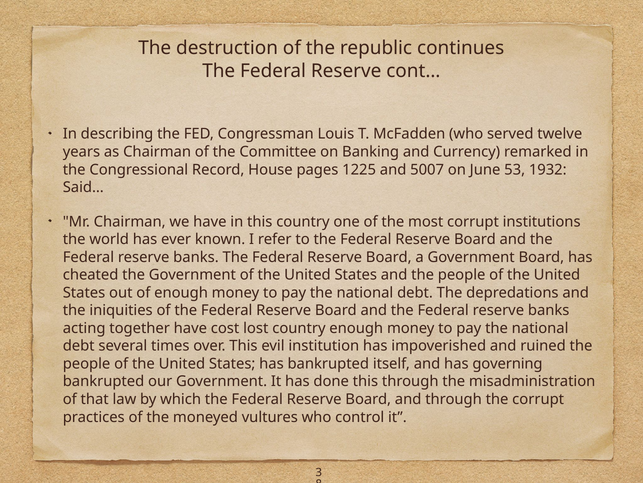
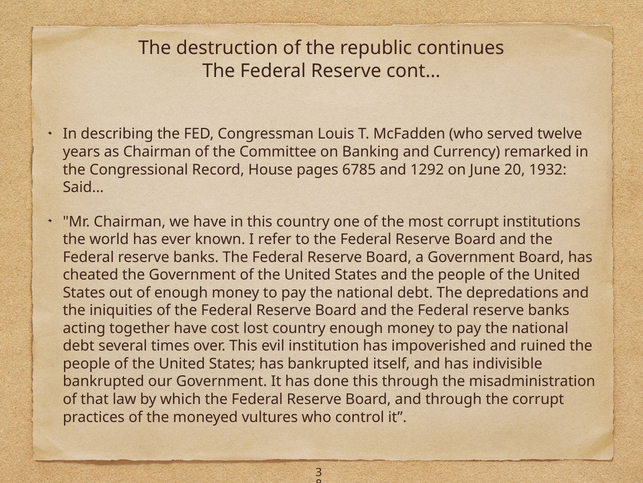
1225: 1225 -> 6785
5007: 5007 -> 1292
53: 53 -> 20
governing: governing -> indivisible
